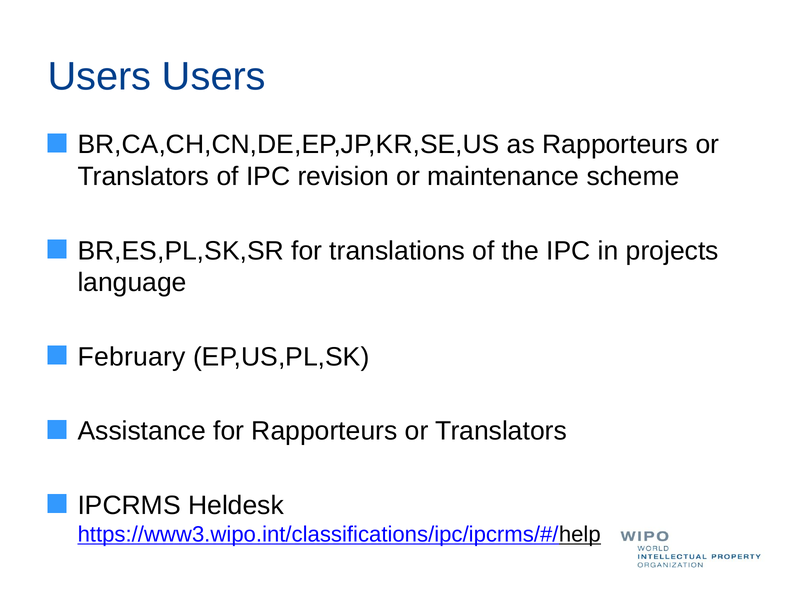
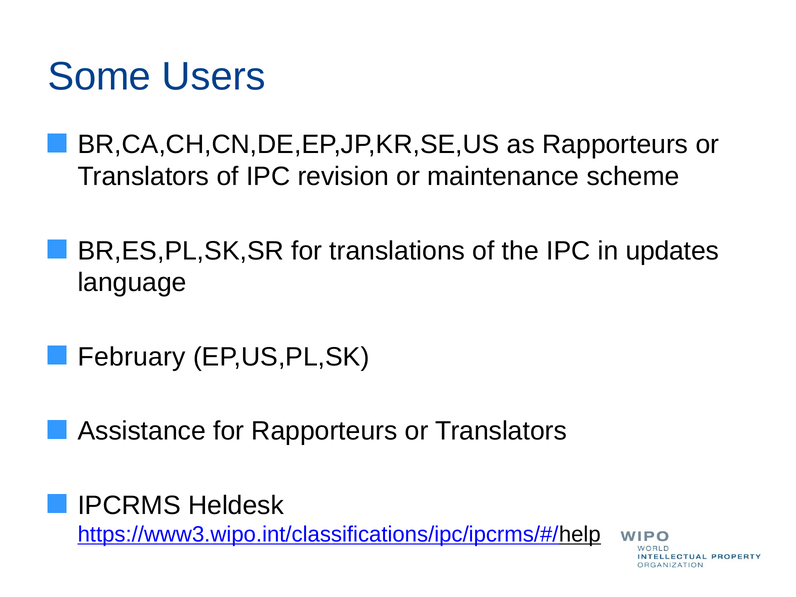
Users at (99, 76): Users -> Some
projects: projects -> updates
